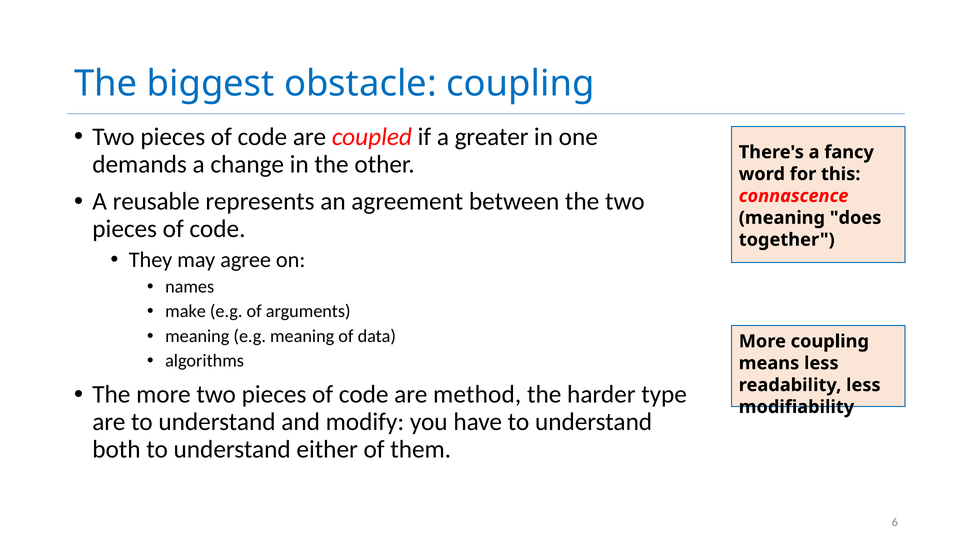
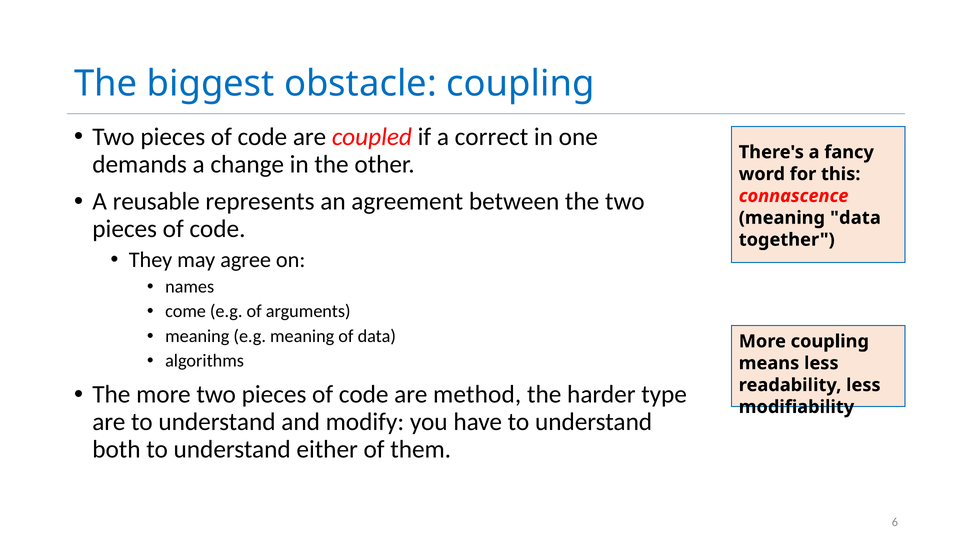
greater: greater -> correct
meaning does: does -> data
make: make -> come
